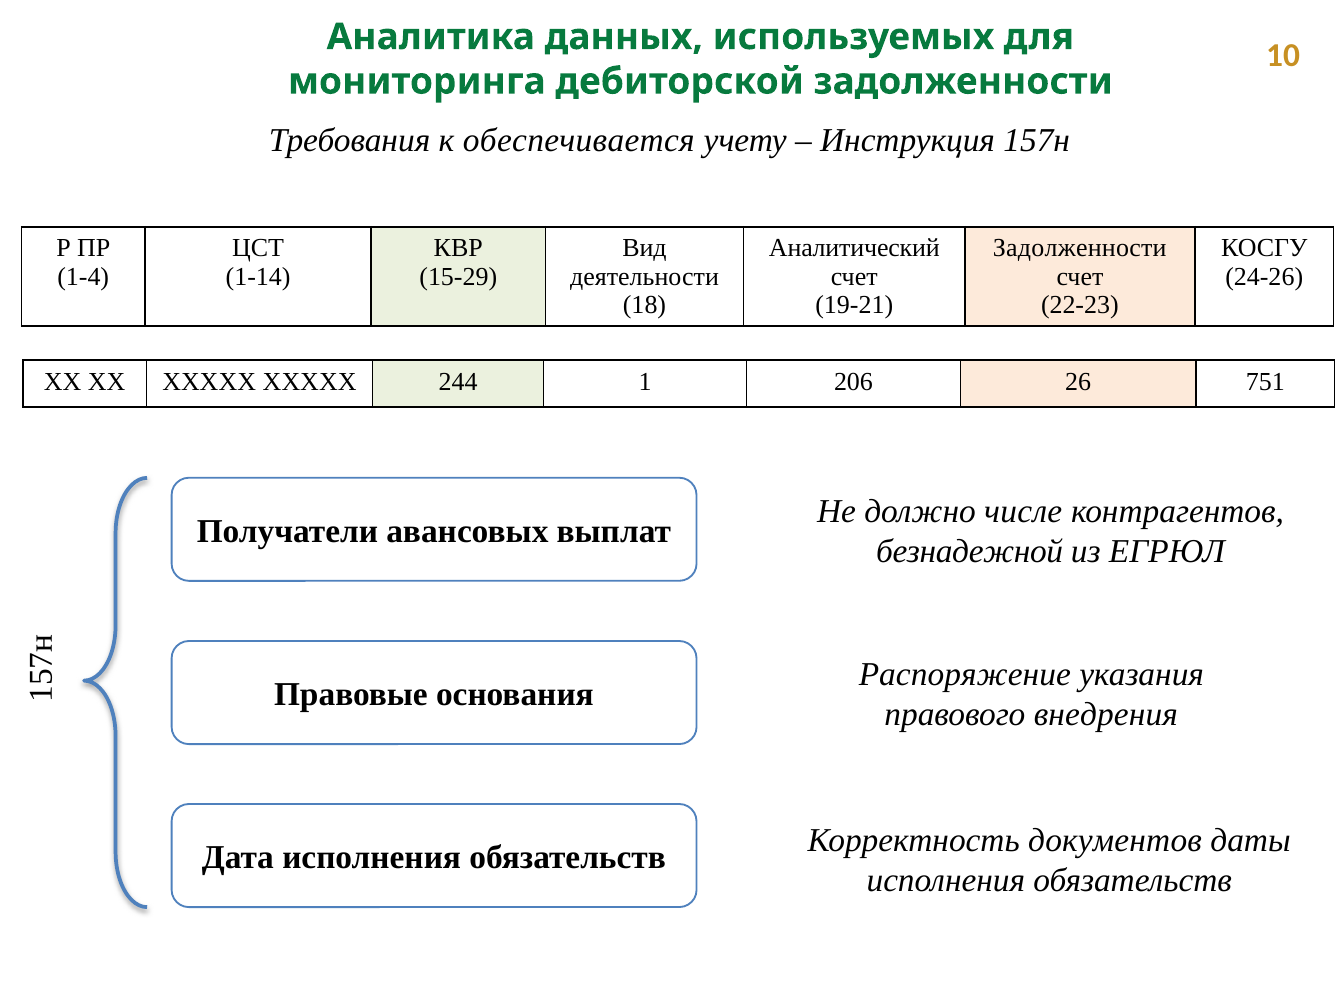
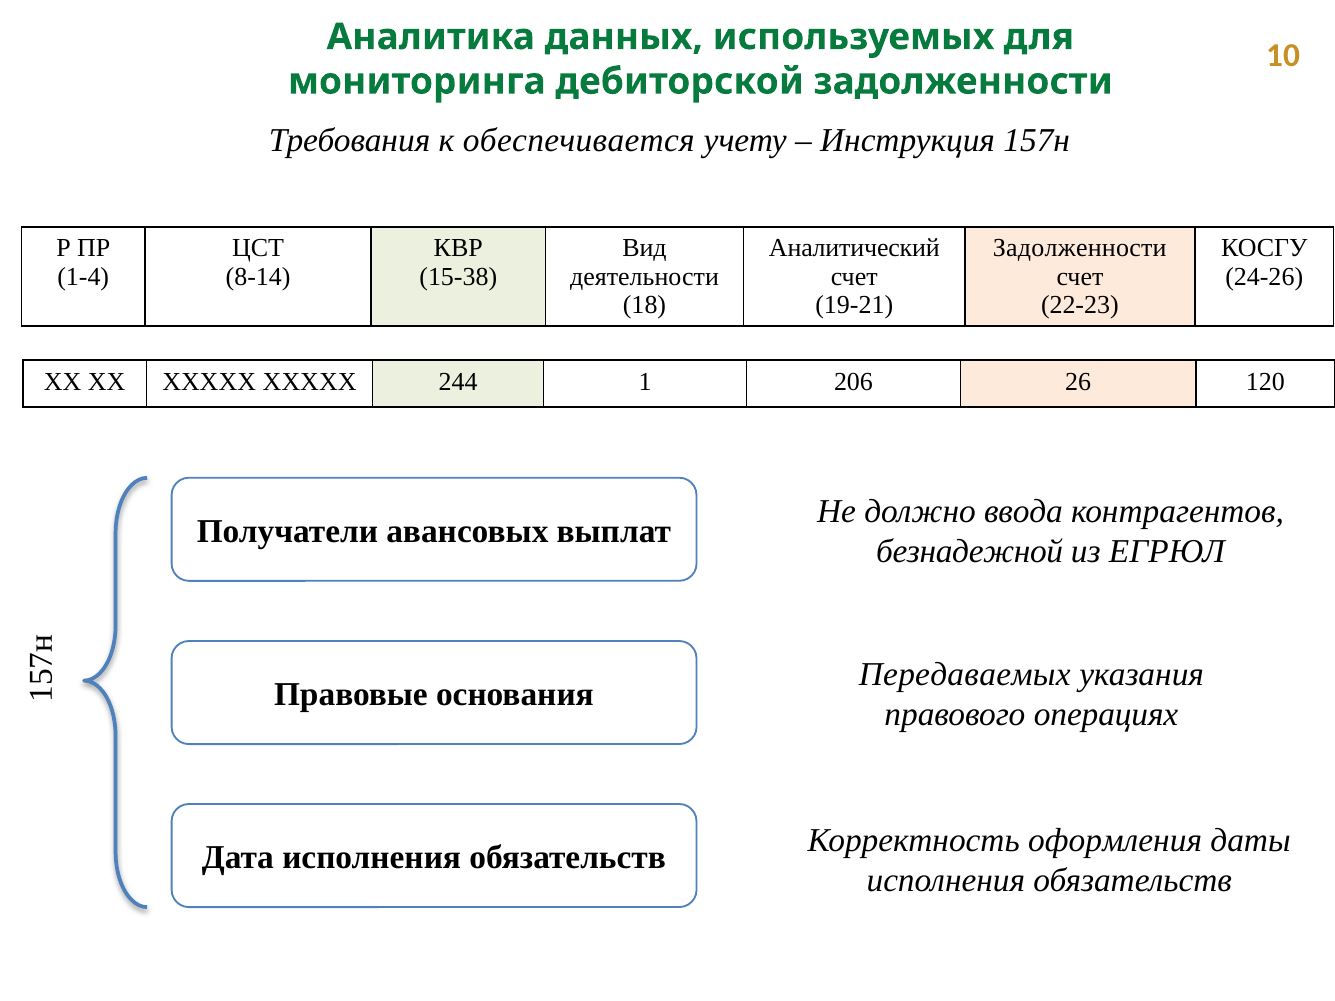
1-14: 1-14 -> 8-14
15-29: 15-29 -> 15-38
751: 751 -> 120
числе: числе -> ввода
Распоряжение: Распоряжение -> Передаваемых
внедрения: внедрения -> операциях
документов: документов -> оформления
